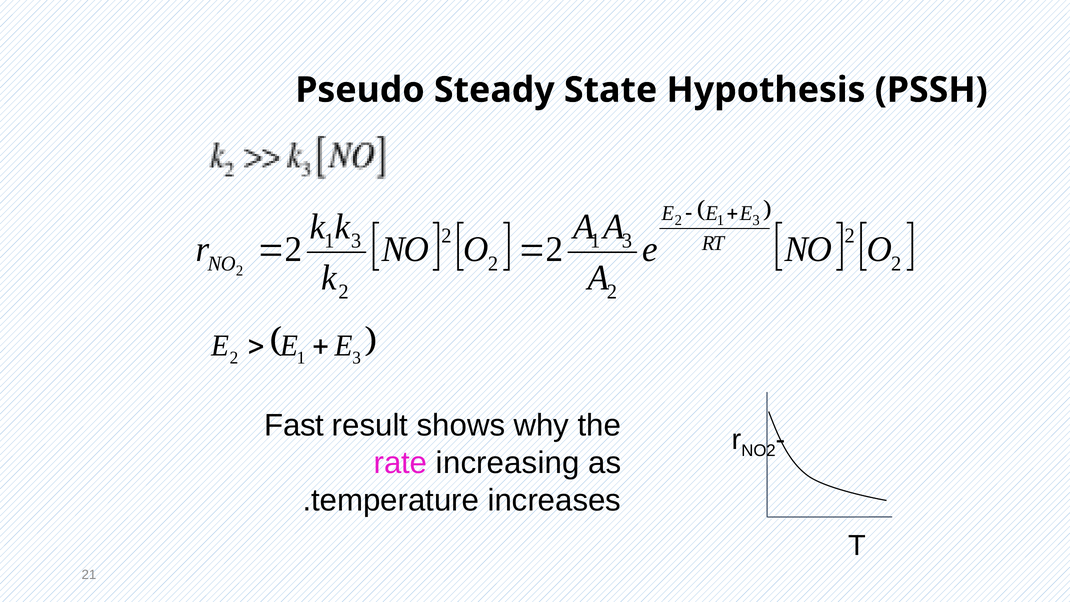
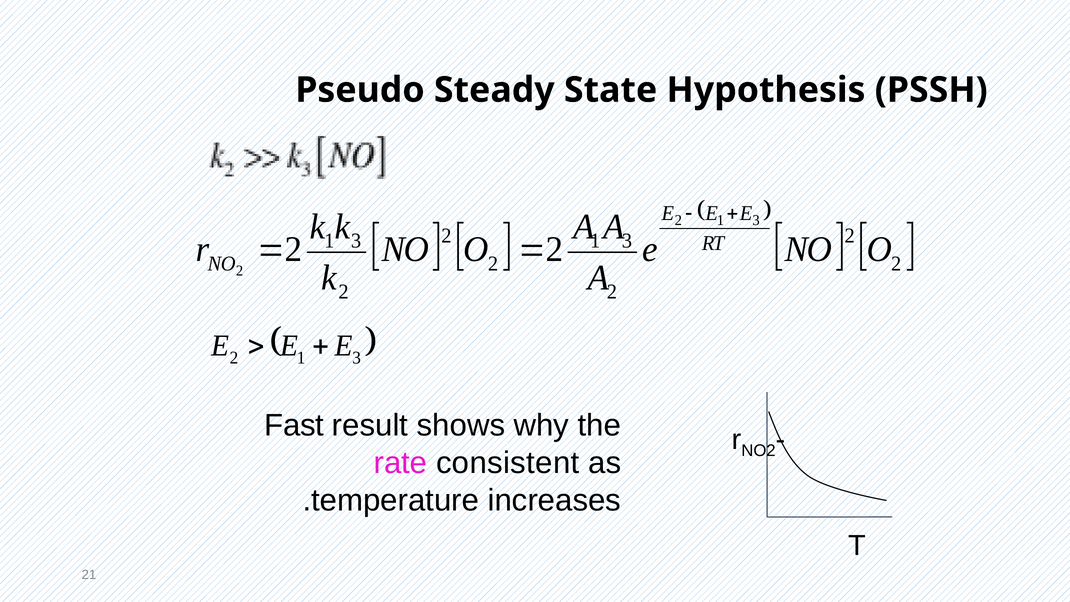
increasing: increasing -> consistent
